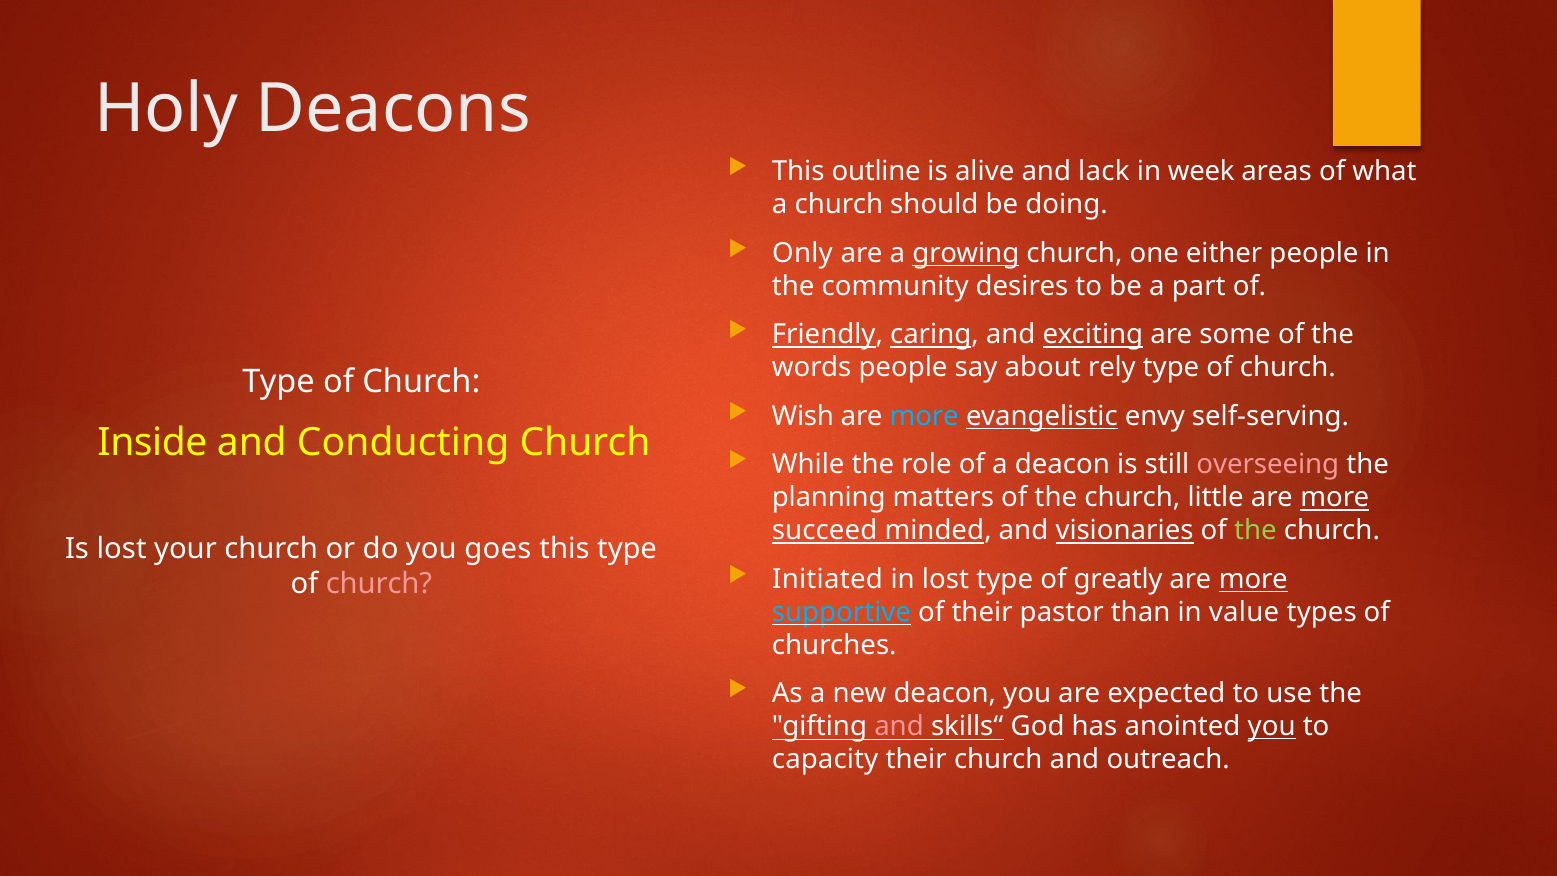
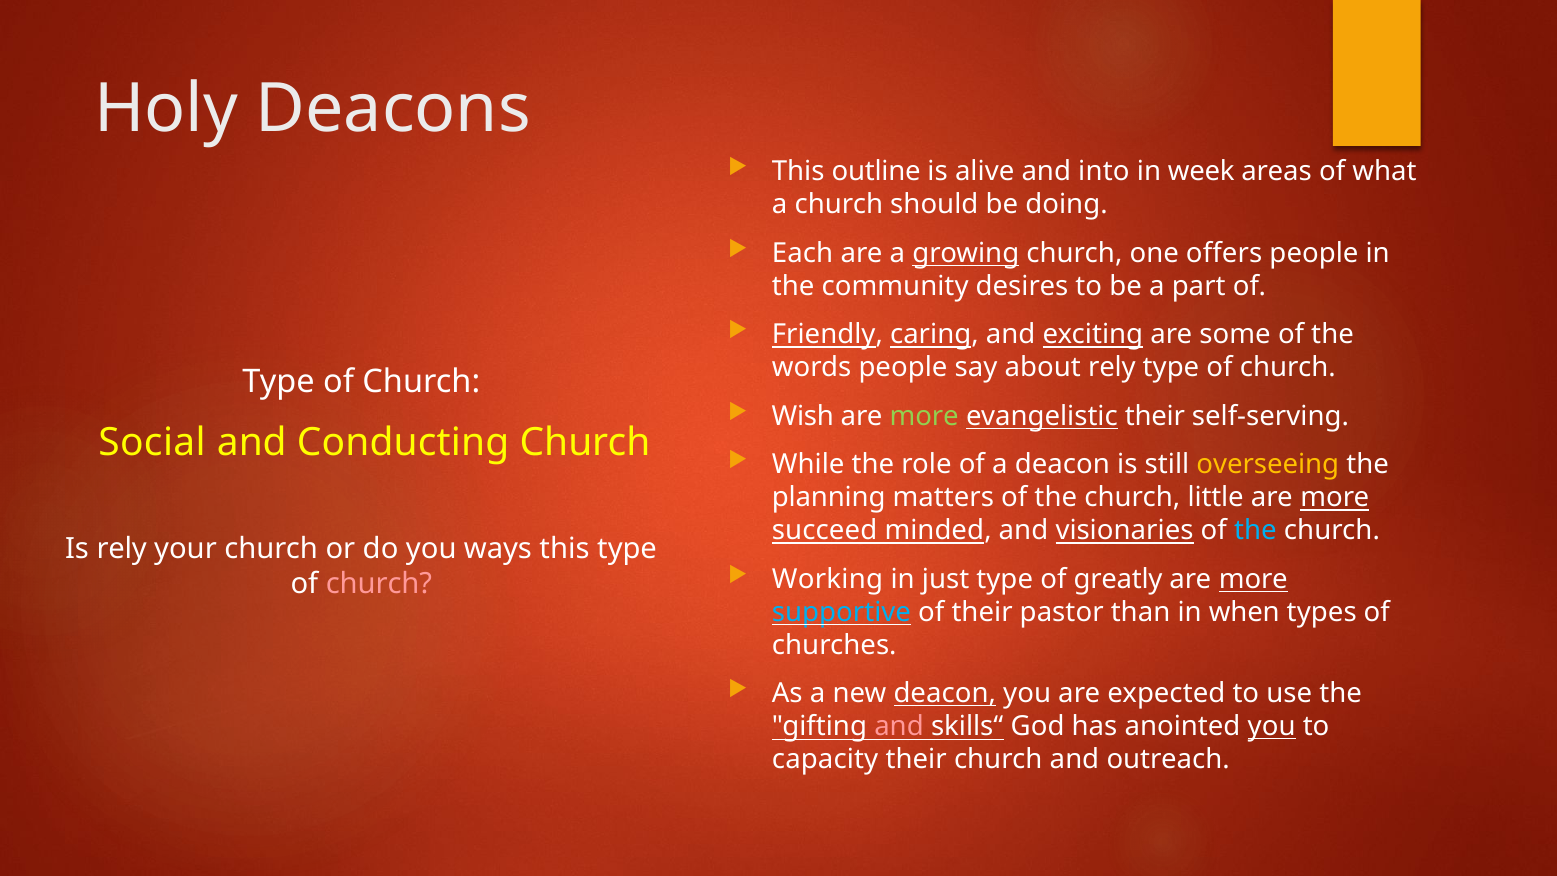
lack: lack -> into
Only: Only -> Each
either: either -> offers
more at (924, 416) colour: light blue -> light green
evangelistic envy: envy -> their
Inside: Inside -> Social
overseeing colour: pink -> yellow
the at (1255, 531) colour: light green -> light blue
Is lost: lost -> rely
goes: goes -> ways
Initiated: Initiated -> Working
in lost: lost -> just
value: value -> when
deacon at (945, 693) underline: none -> present
